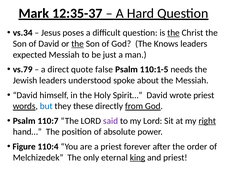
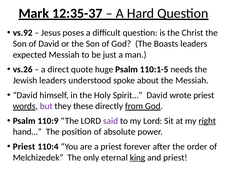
vs.34: vs.34 -> vs.92
the at (173, 33) underline: present -> none
the at (78, 44) underline: present -> none
Knows: Knows -> Boasts
vs.79: vs.79 -> vs.26
false: false -> huge
but colour: blue -> purple
110:7: 110:7 -> 110:9
Figure at (24, 147): Figure -> Priest
